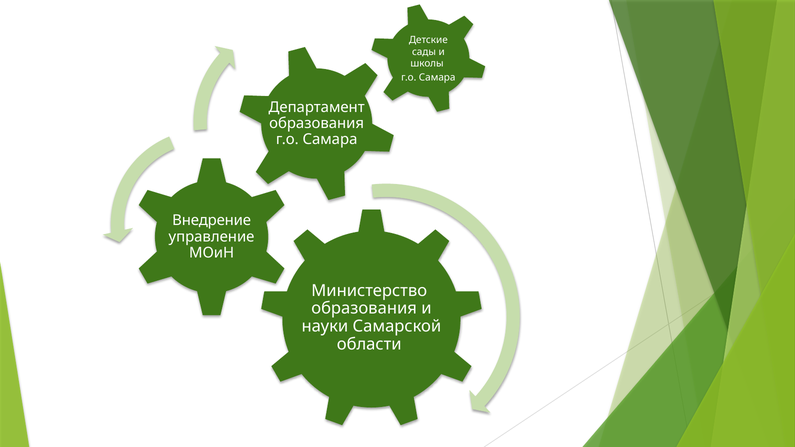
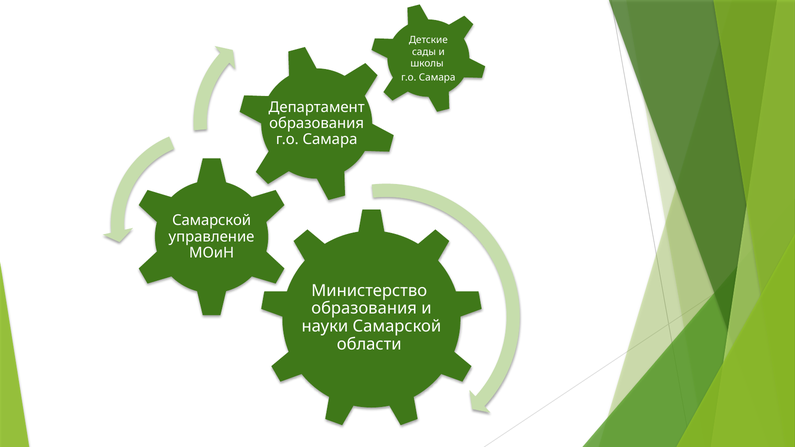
Внедрение at (212, 221): Внедрение -> Самарской
